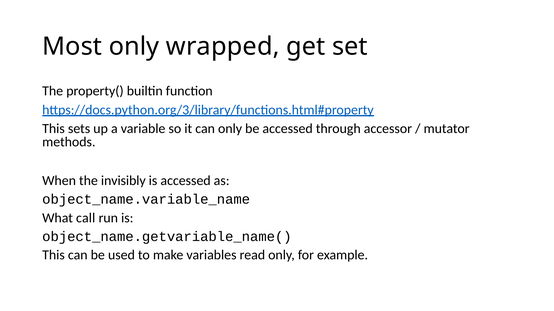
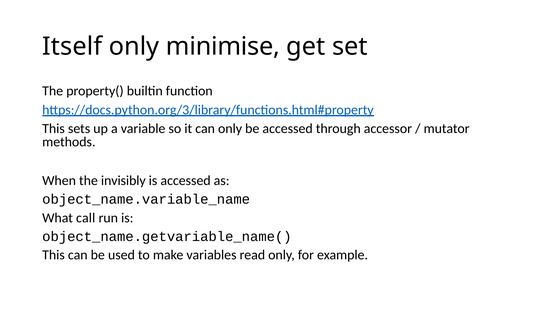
Most: Most -> Itself
wrapped: wrapped -> minimise
